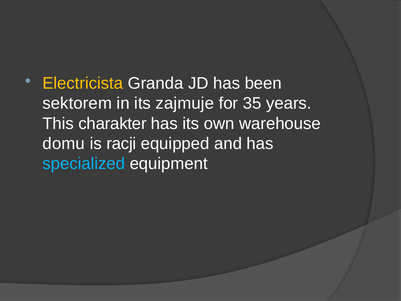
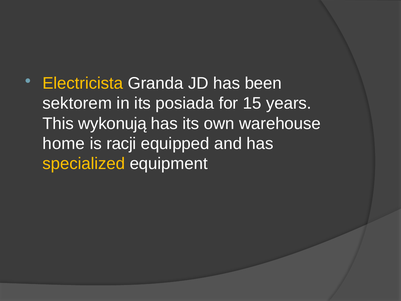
zajmuje: zajmuje -> posiada
35: 35 -> 15
charakter: charakter -> wykonują
domu: domu -> home
specialized colour: light blue -> yellow
